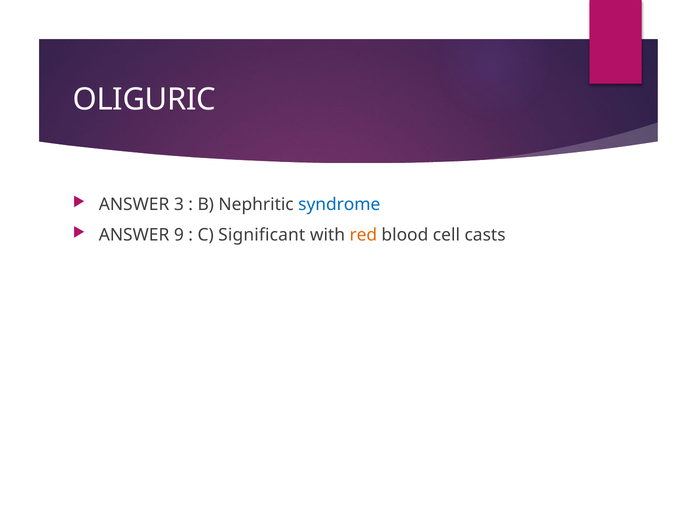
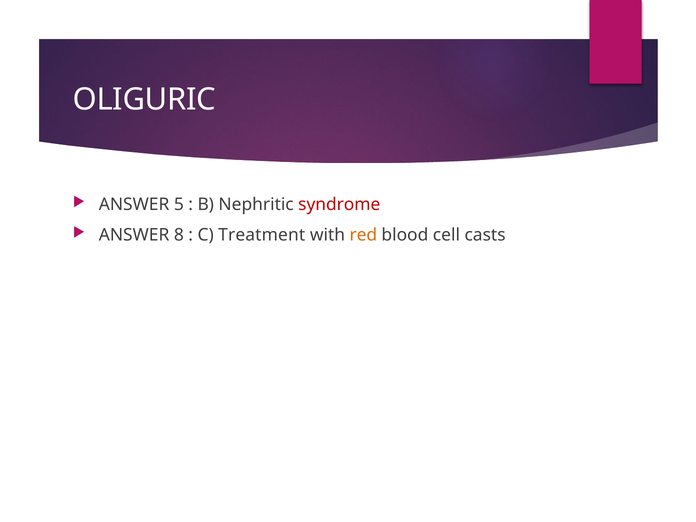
3: 3 -> 5
syndrome colour: blue -> red
9: 9 -> 8
Significant: Significant -> Treatment
